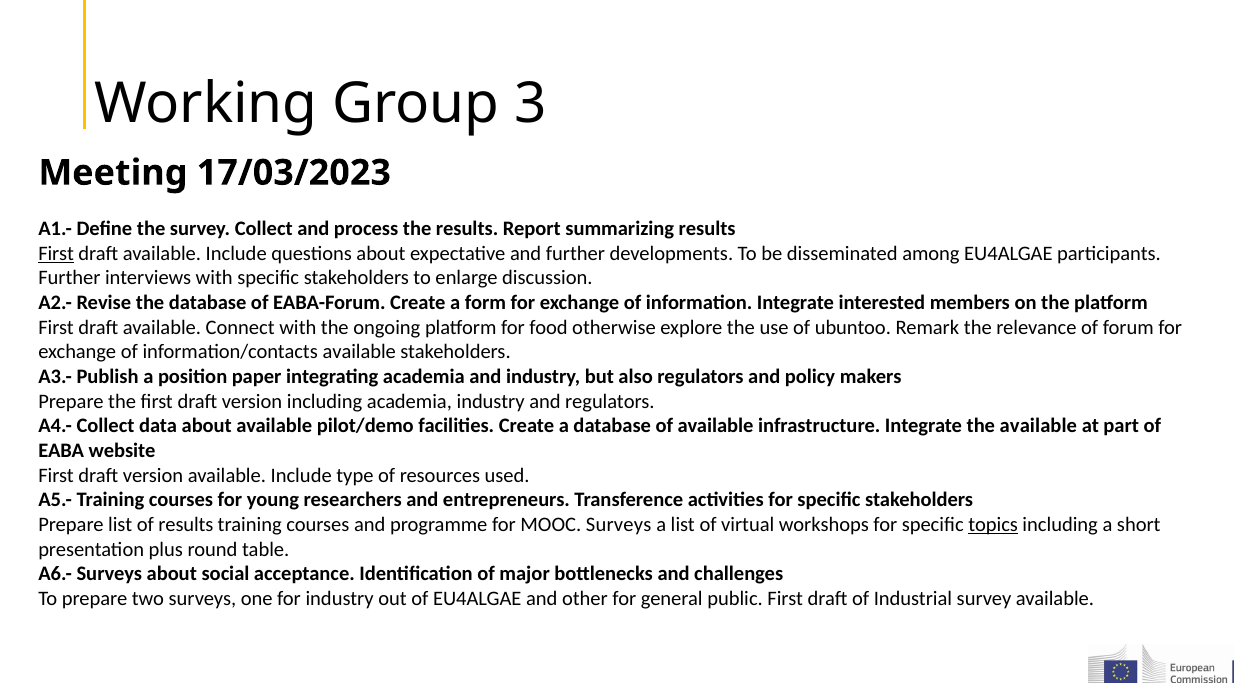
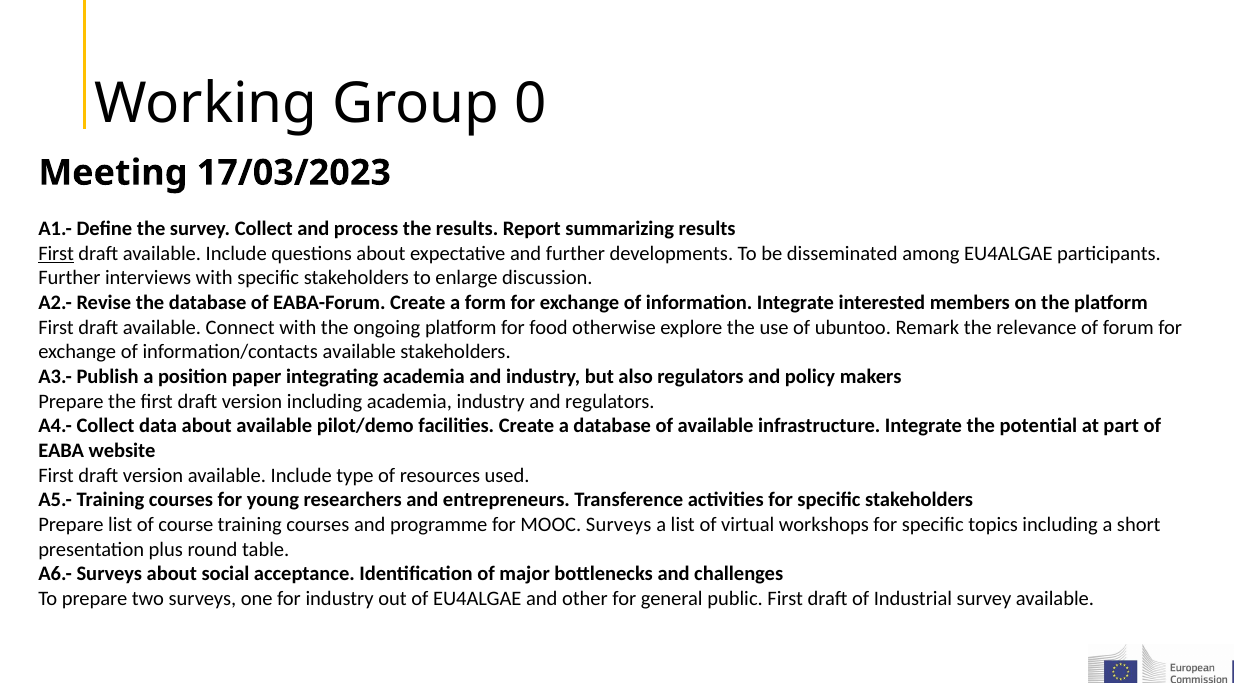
3: 3 -> 0
the available: available -> potential
of results: results -> course
topics underline: present -> none
